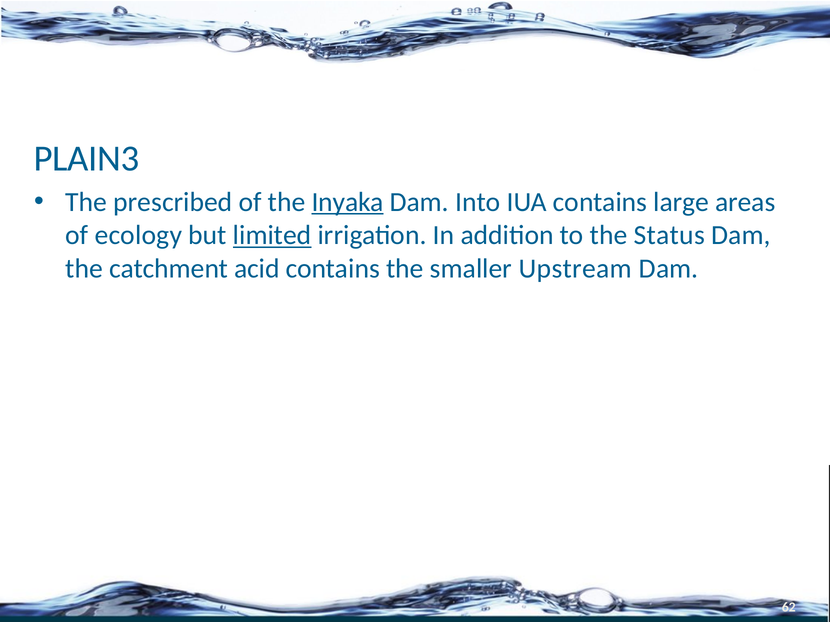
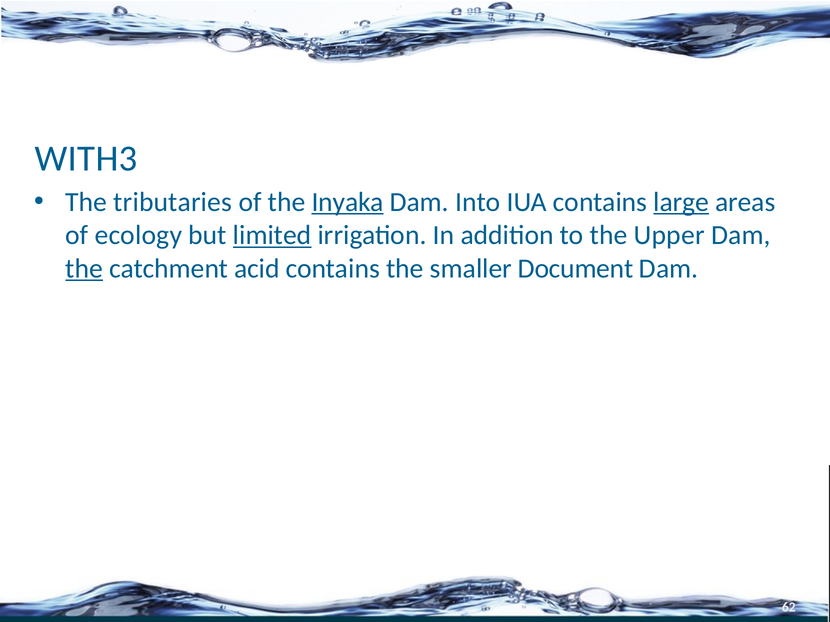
PLAIN3: PLAIN3 -> WITH3
prescribed: prescribed -> tributaries
large underline: none -> present
Status: Status -> Upper
the at (84, 269) underline: none -> present
Upstream: Upstream -> Document
